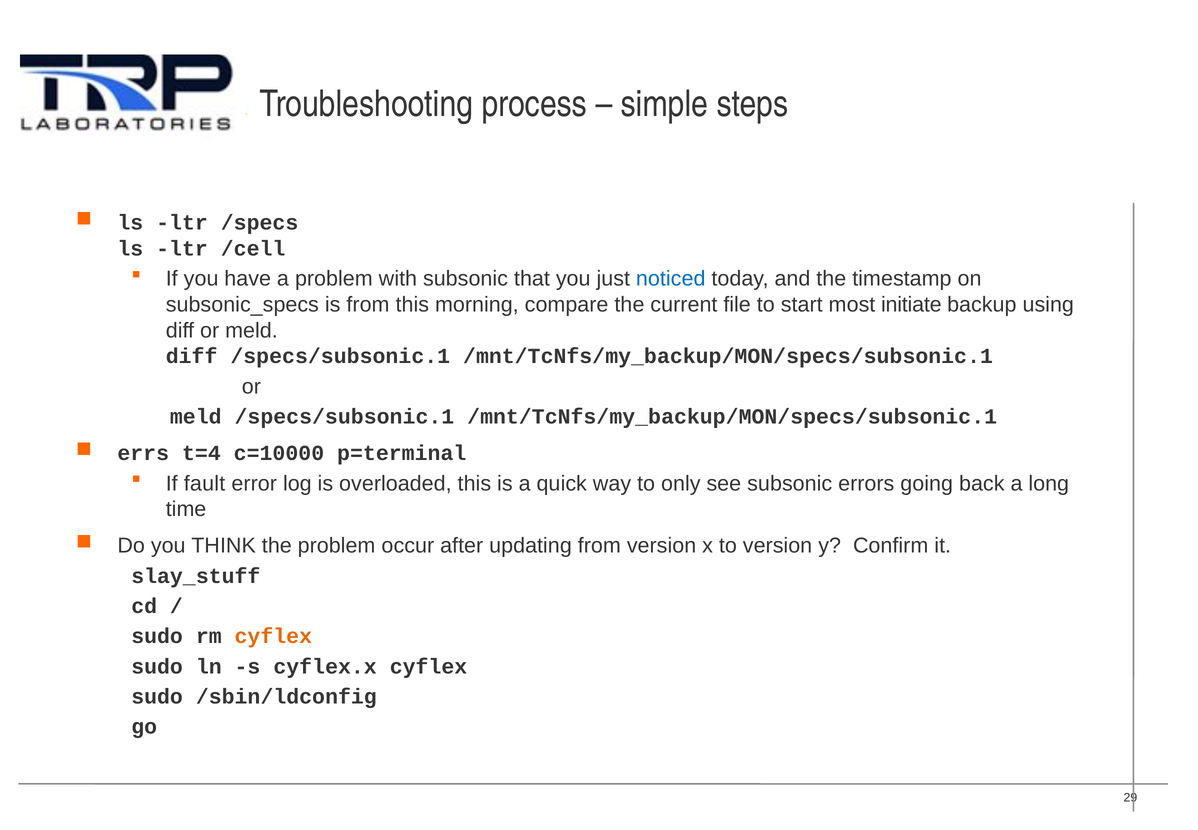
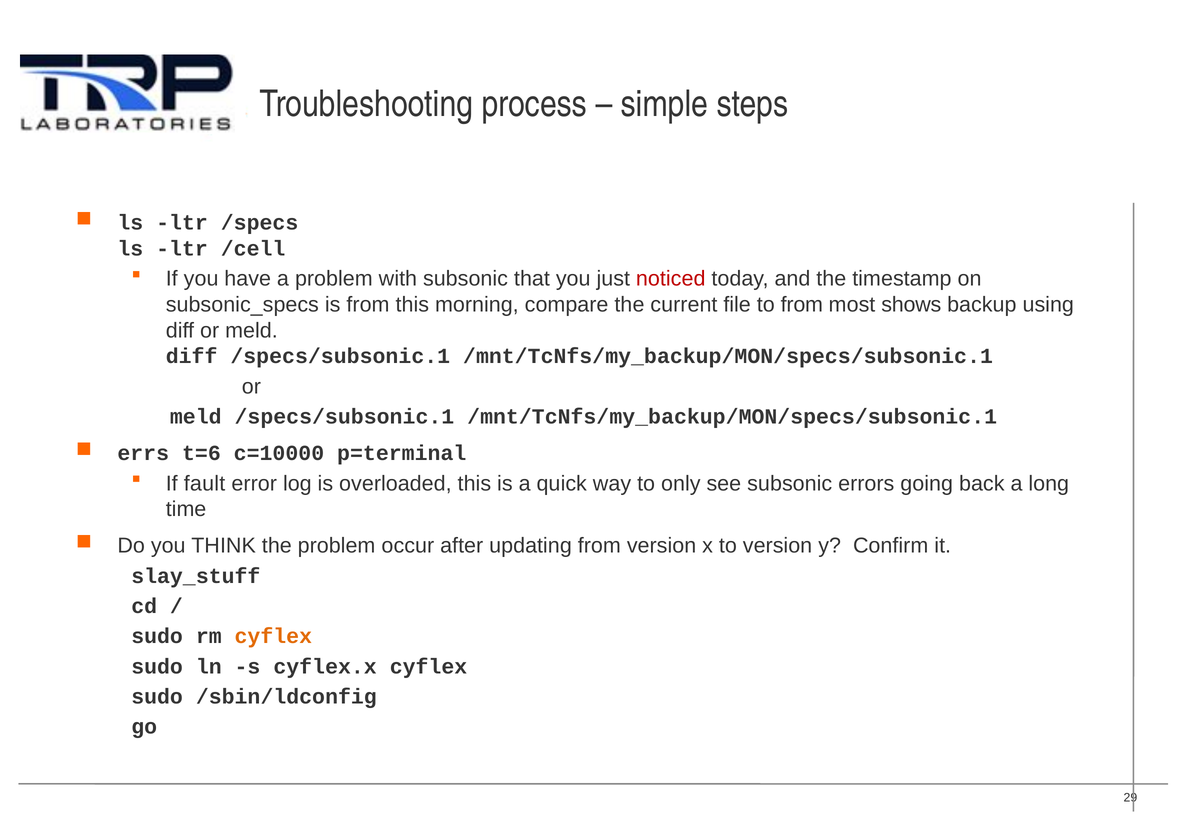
noticed colour: blue -> red
to start: start -> from
initiate: initiate -> shows
t=4: t=4 -> t=6
